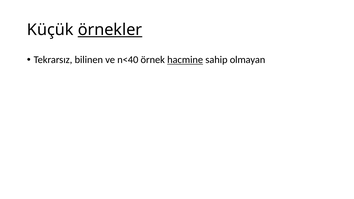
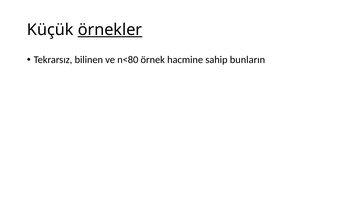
n<40: n<40 -> n<80
hacmine underline: present -> none
olmayan: olmayan -> bunların
